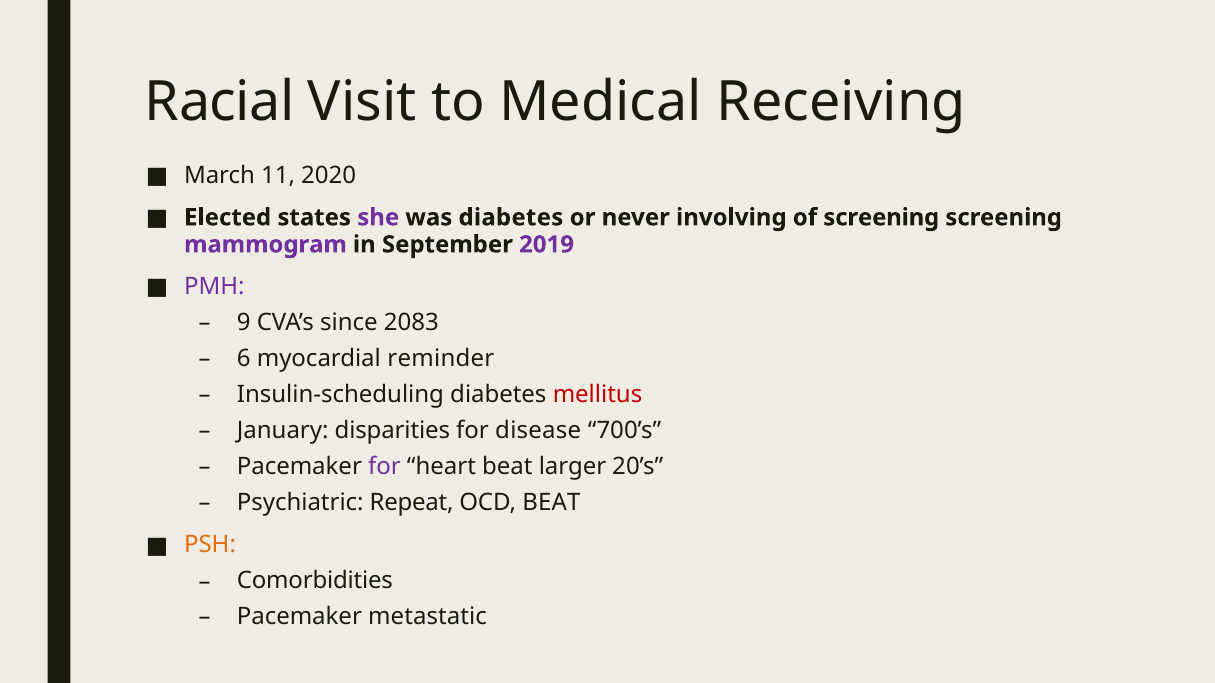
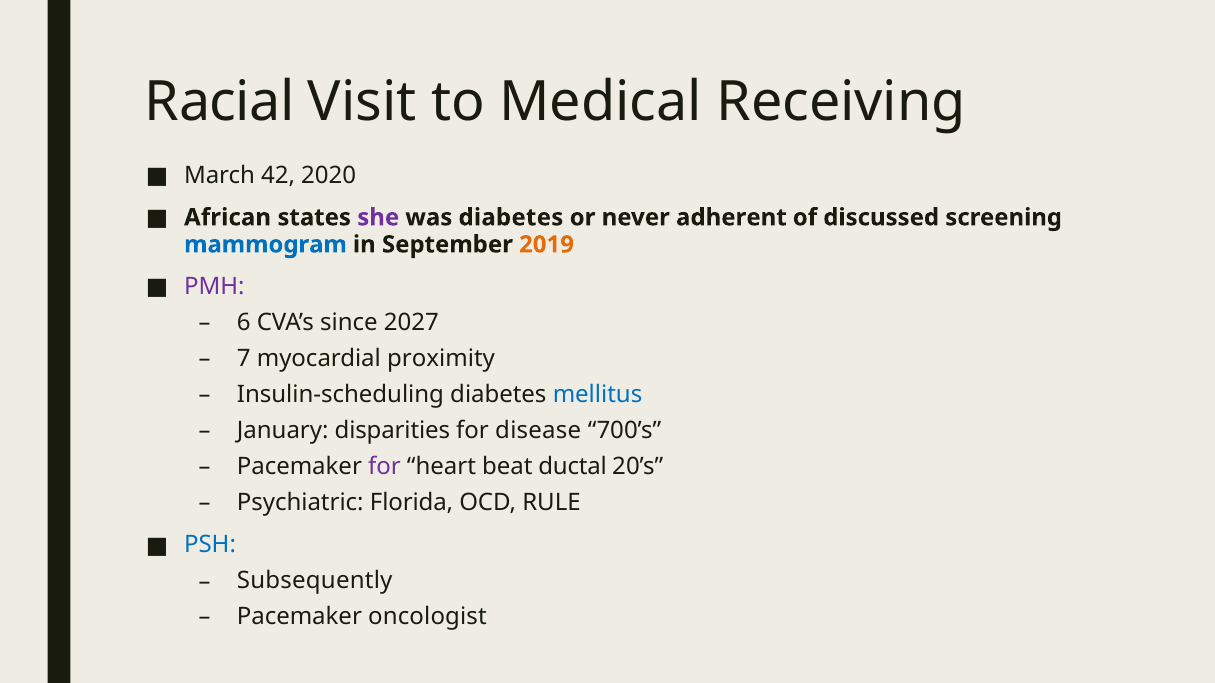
11: 11 -> 42
Elected: Elected -> African
involving: involving -> adherent
of screening: screening -> discussed
mammogram colour: purple -> blue
2019 colour: purple -> orange
9: 9 -> 6
2083: 2083 -> 2027
6: 6 -> 7
reminder: reminder -> proximity
mellitus colour: red -> blue
larger: larger -> ductal
Repeat: Repeat -> Florida
OCD BEAT: BEAT -> RULE
PSH colour: orange -> blue
Comorbidities: Comorbidities -> Subsequently
metastatic: metastatic -> oncologist
